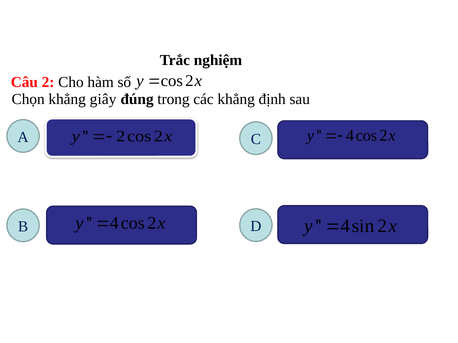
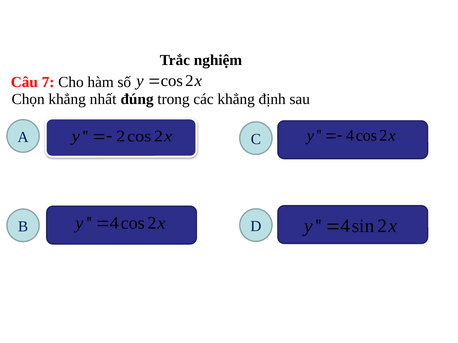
2: 2 -> 7
giây: giây -> nhất
